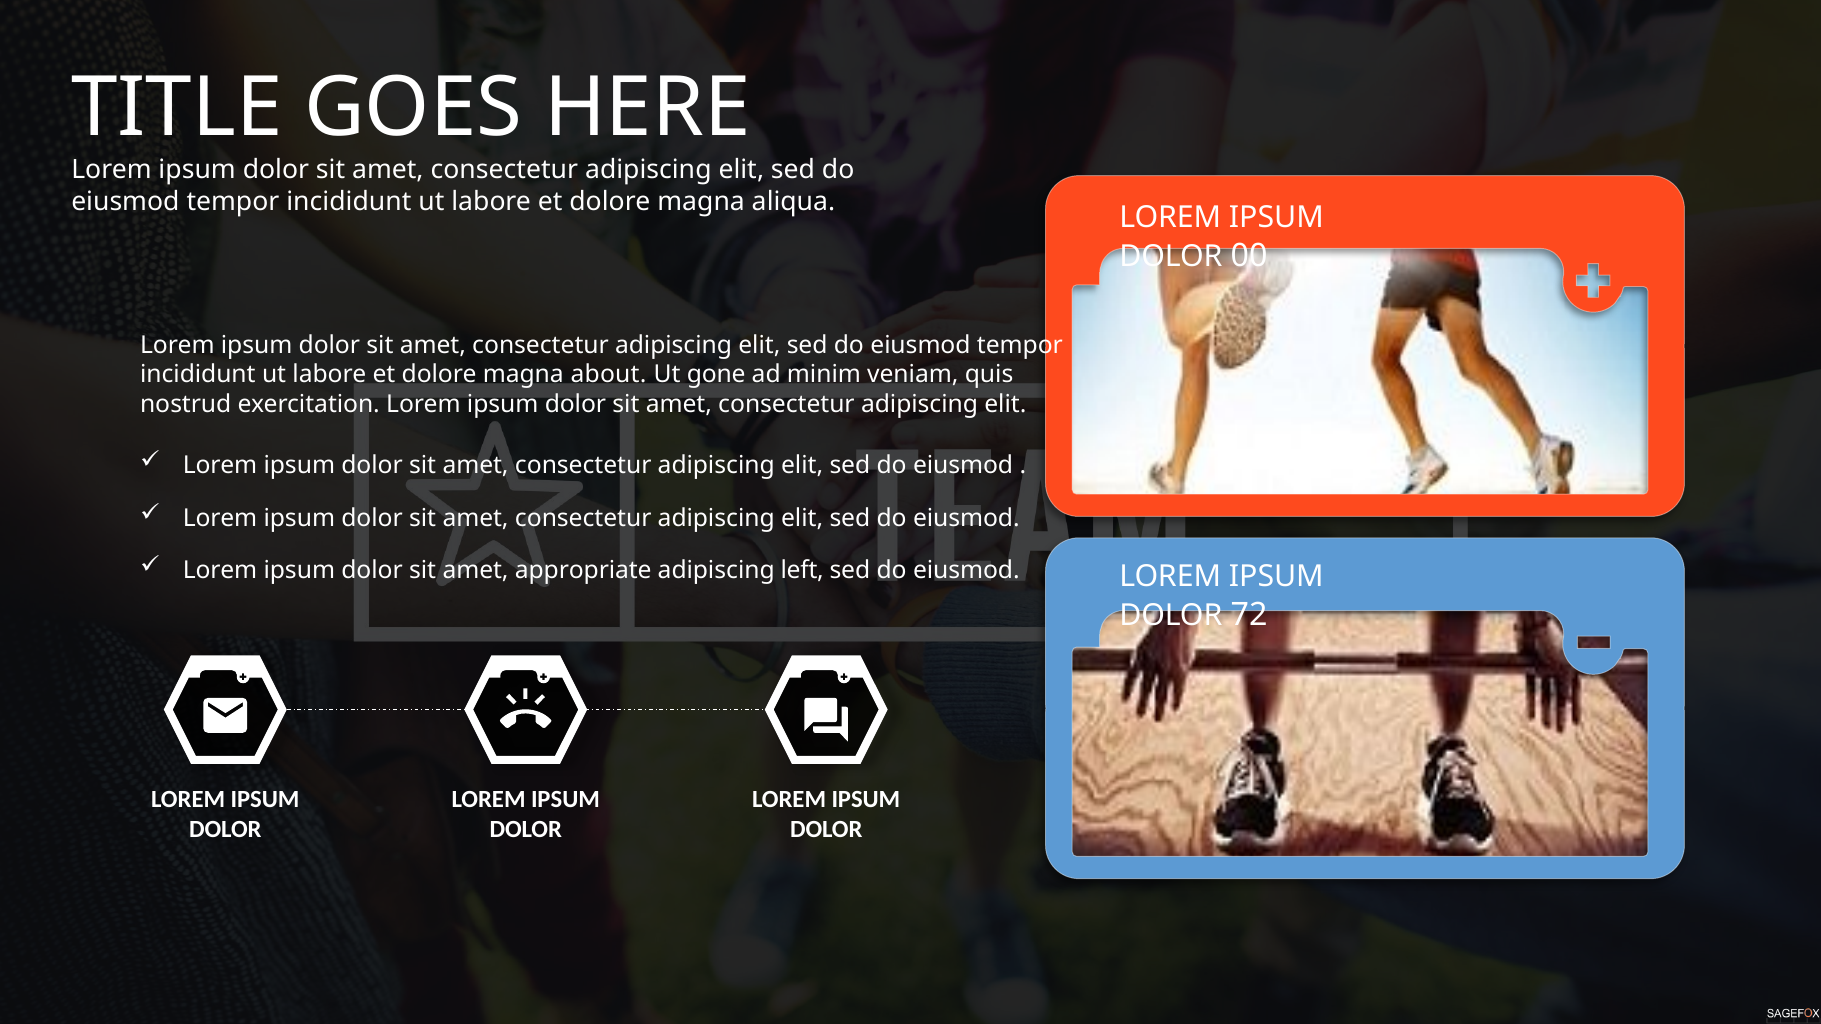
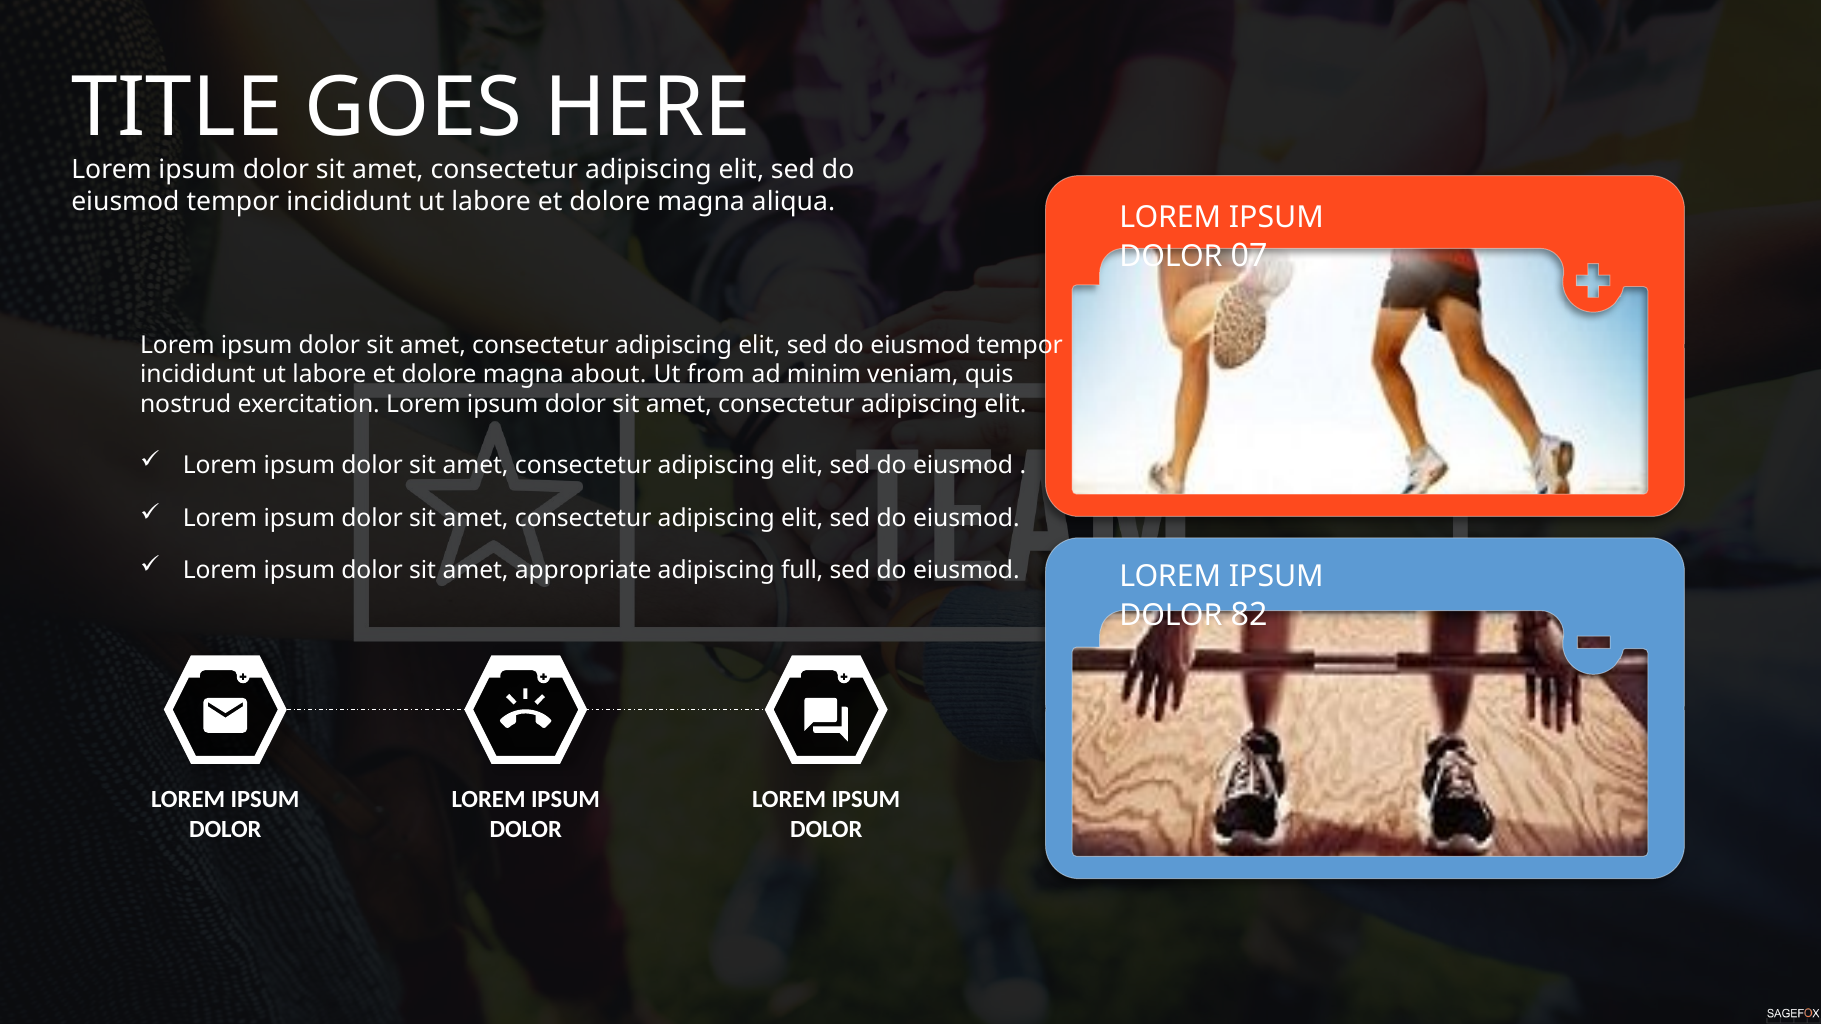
00: 00 -> 07
gone: gone -> from
left: left -> full
72: 72 -> 82
